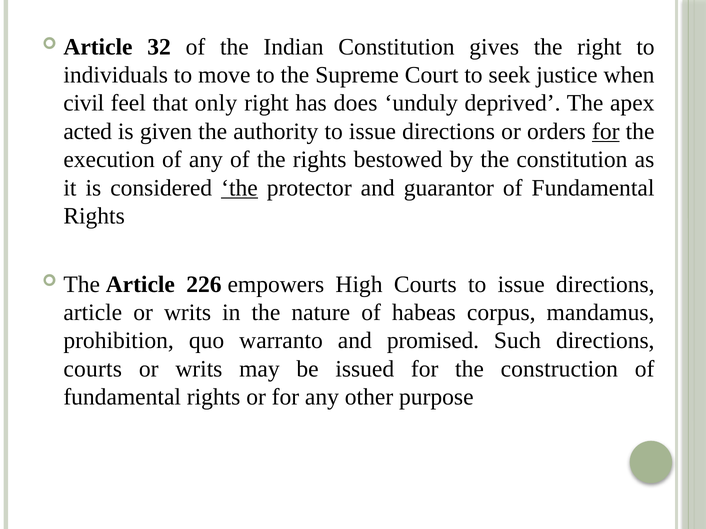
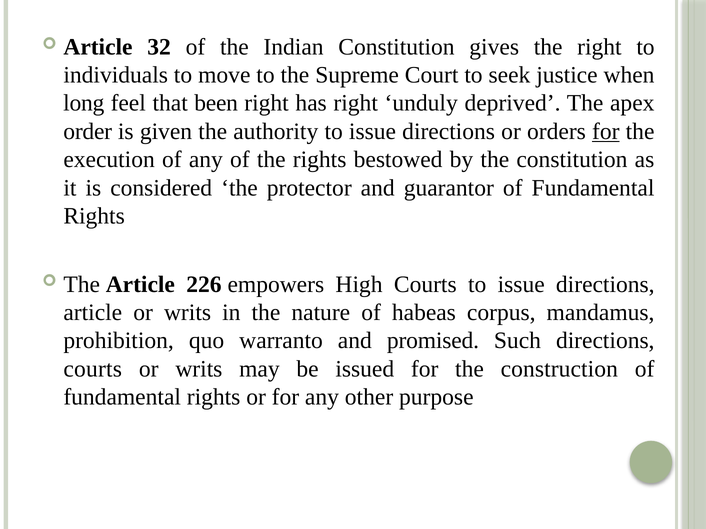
civil: civil -> long
only: only -> been
has does: does -> right
acted: acted -> order
the at (239, 188) underline: present -> none
